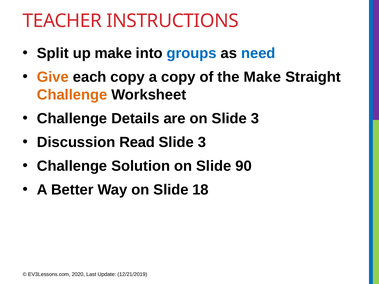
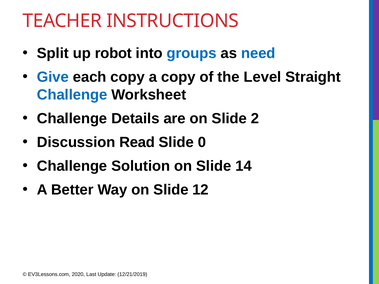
up make: make -> robot
Give colour: orange -> blue
the Make: Make -> Level
Challenge at (72, 95) colour: orange -> blue
on Slide 3: 3 -> 2
3 at (202, 142): 3 -> 0
90: 90 -> 14
18: 18 -> 12
